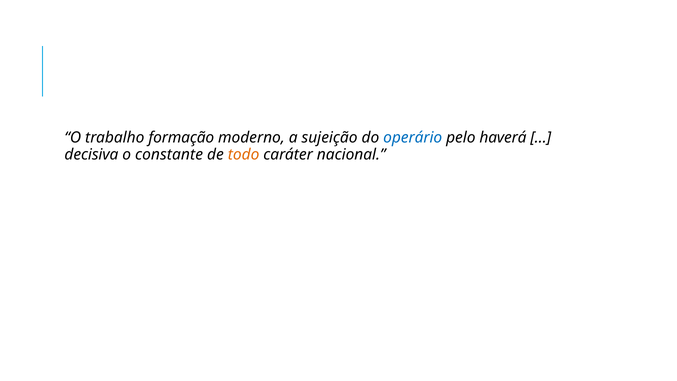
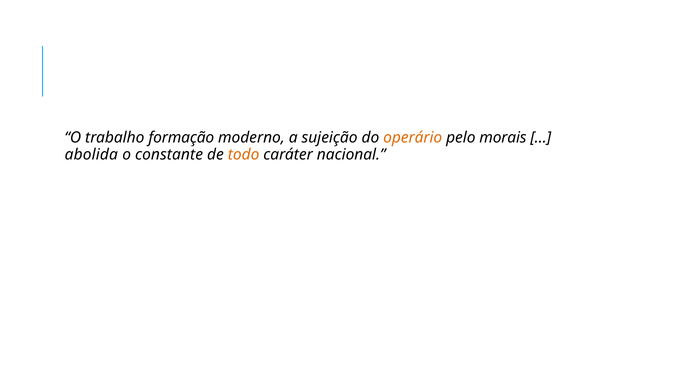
operário colour: blue -> orange
haverá: haverá -> morais
decisiva: decisiva -> abolida
